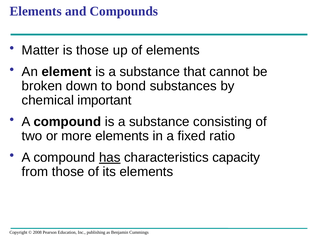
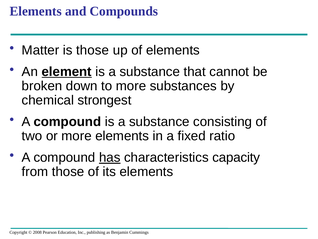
element underline: none -> present
to bond: bond -> more
important: important -> strongest
